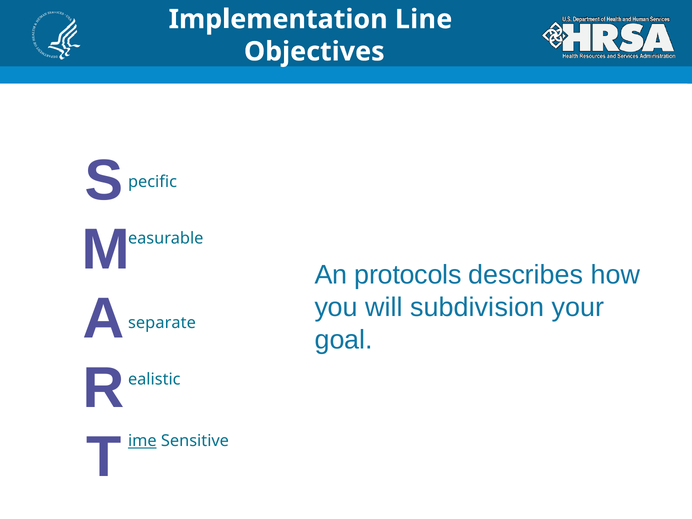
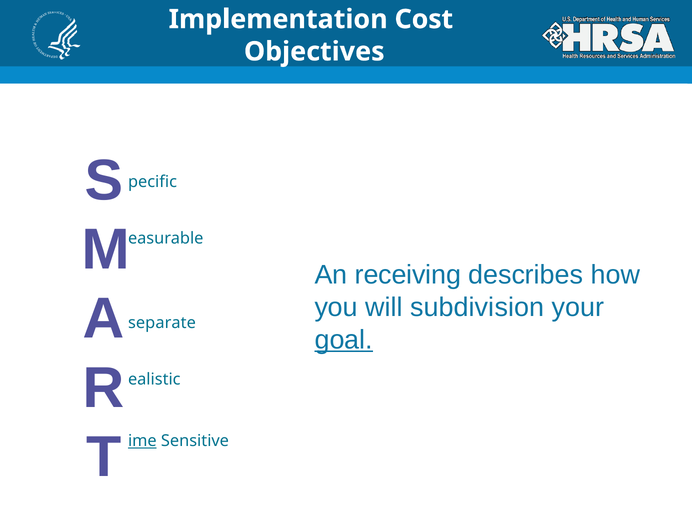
Line: Line -> Cost
protocols: protocols -> receiving
goal underline: none -> present
